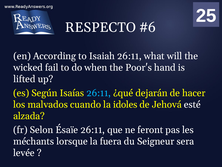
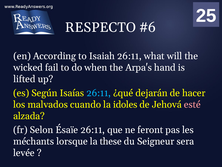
Poor's: Poor's -> Arpa's
esté colour: white -> pink
fuera: fuera -> these
